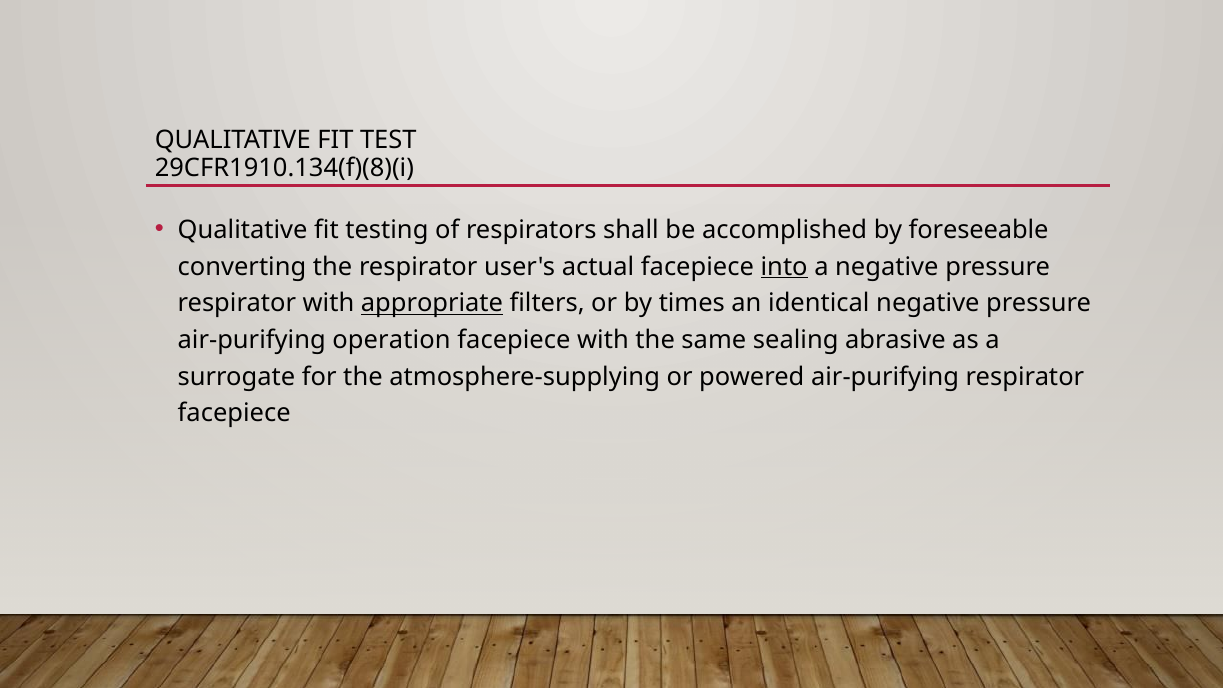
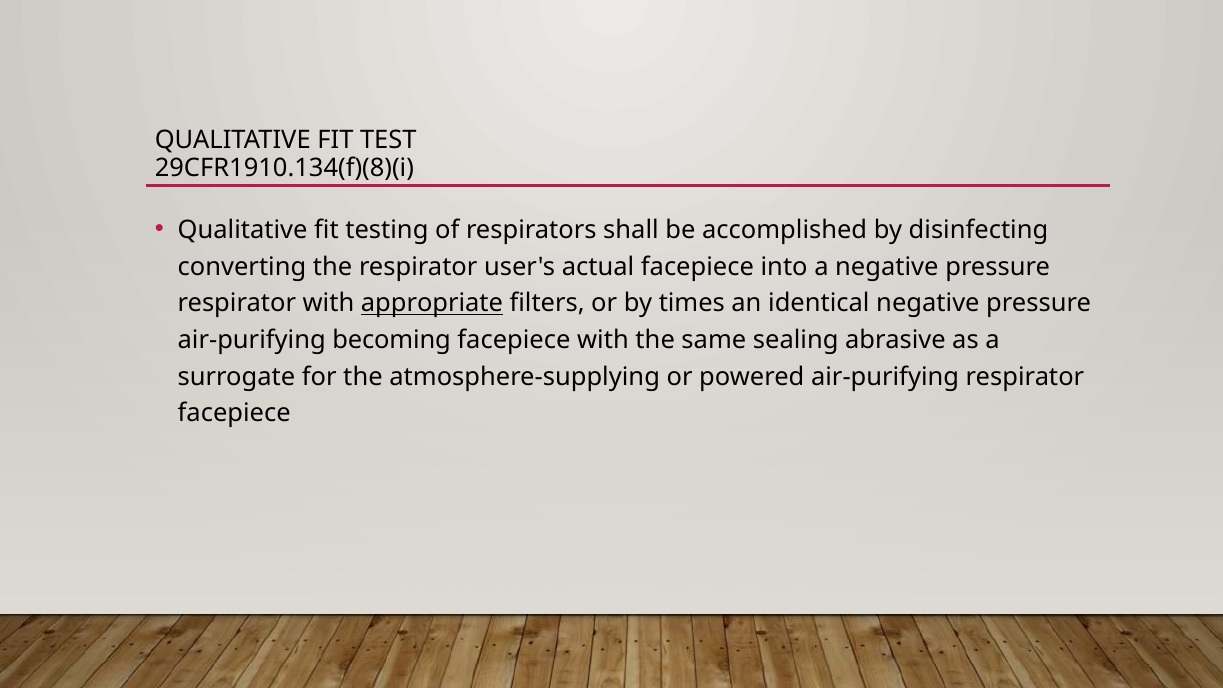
foreseeable: foreseeable -> disinfecting
into underline: present -> none
operation: operation -> becoming
